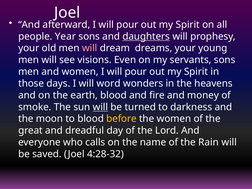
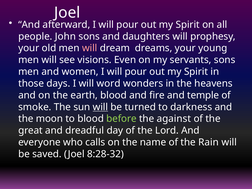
Year: Year -> John
daughters underline: present -> none
money: money -> temple
before colour: yellow -> light green
the women: women -> against
4:28-32: 4:28-32 -> 8:28-32
